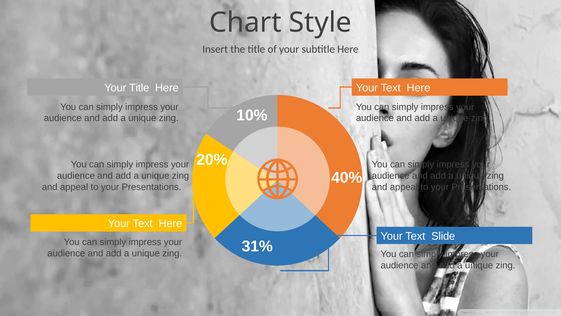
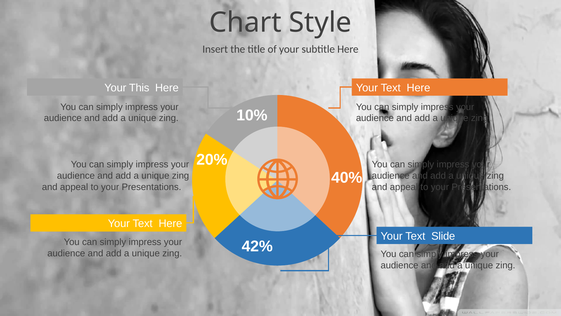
Your Title: Title -> This
31%: 31% -> 42%
